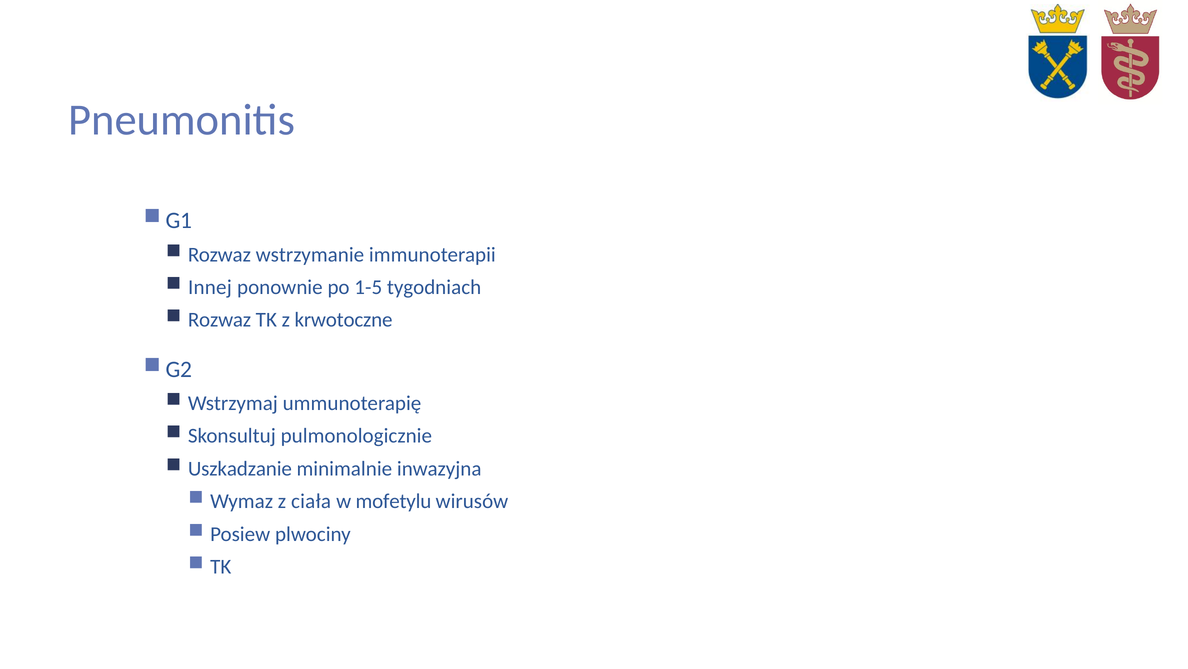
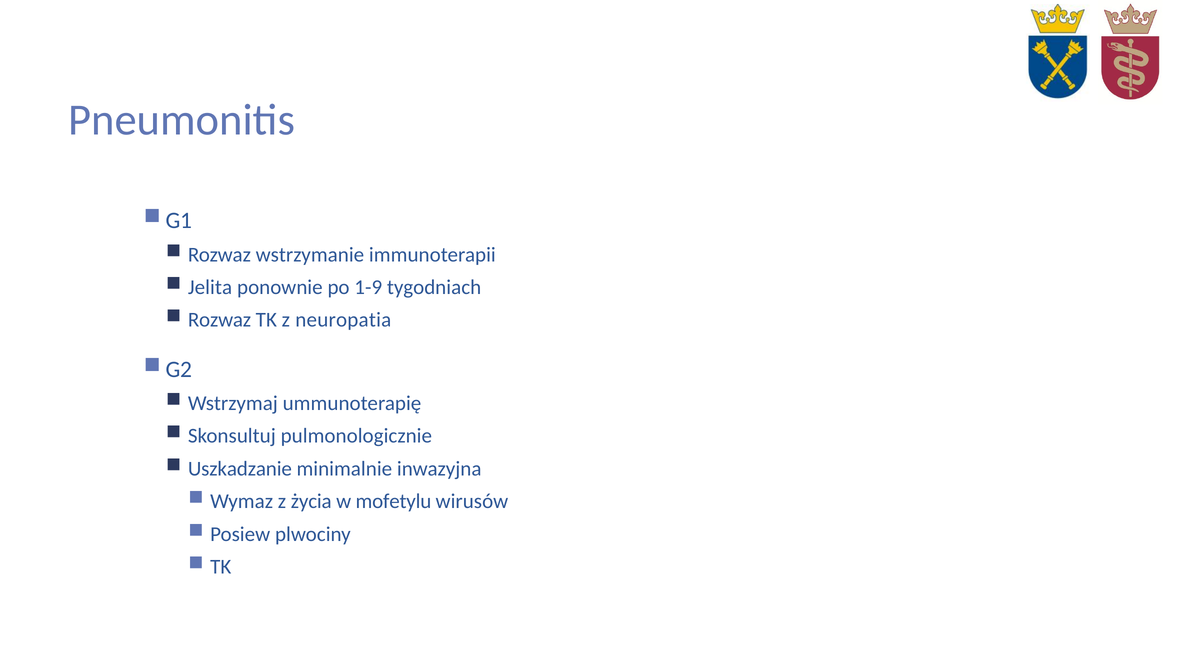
Innej: Innej -> Jelita
1-5: 1-5 -> 1-9
krwotoczne: krwotoczne -> neuropatia
ciała: ciała -> życia
